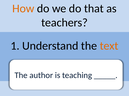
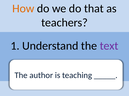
text colour: orange -> purple
